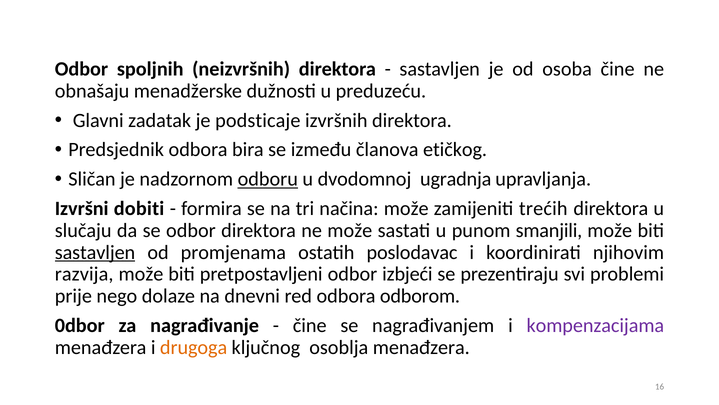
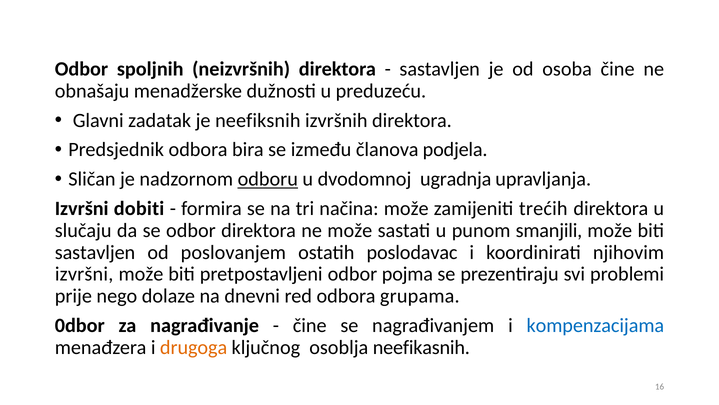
podsticaje: podsticaje -> neefiksnih
etičkog: etičkog -> podjela
sastavljen at (95, 252) underline: present -> none
promjenama: promjenama -> poslovanjem
razvija at (84, 274): razvija -> izvršni
izbjeći: izbjeći -> pojma
odborom: odborom -> grupama
kompenzacijama colour: purple -> blue
osoblja menađzera: menađzera -> neefikasnih
